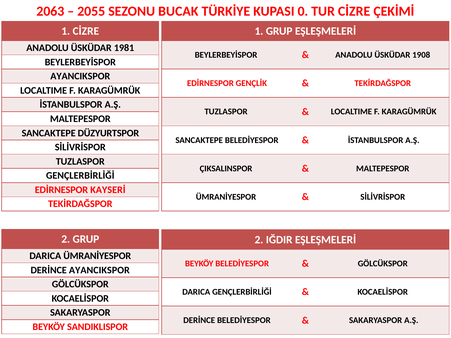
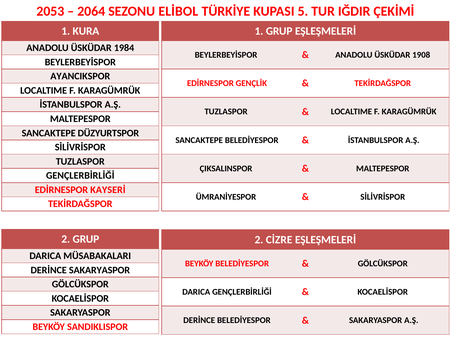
2063: 2063 -> 2053
2055: 2055 -> 2064
BUCAK: BUCAK -> ELİBOL
0: 0 -> 5
TUR CİZRE: CİZRE -> IĞDIR
1 CİZRE: CİZRE -> KURA
1981: 1981 -> 1984
IĞDIR: IĞDIR -> CİZRE
DARICA ÜMRANİYESPOR: ÜMRANİYESPOR -> MÜSABAKALARI
DERİNCE AYANCIKSPOR: AYANCIKSPOR -> SAKARYASPOR
